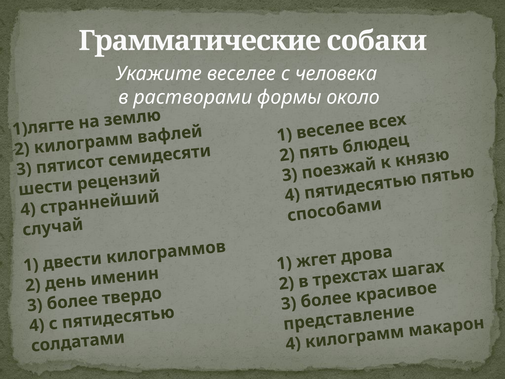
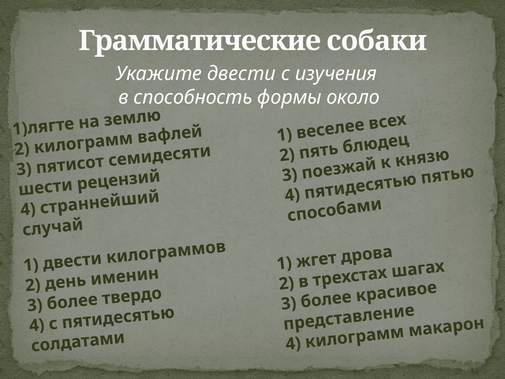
Укажите веселее: веселее -> двести
человека: человека -> изучения
растворами: растворами -> способность
